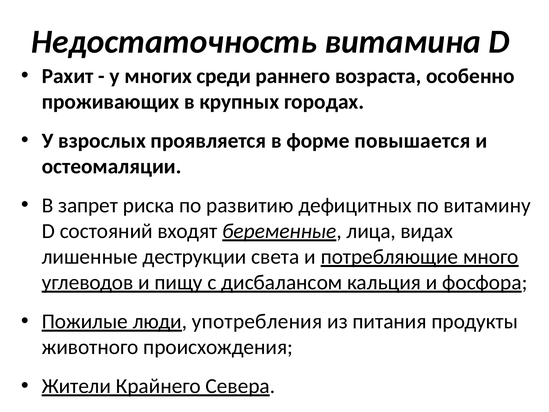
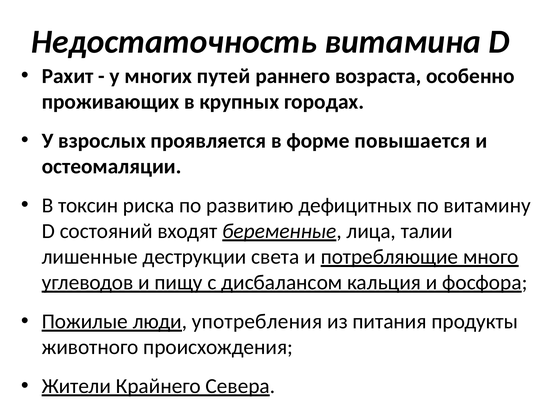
среди: среди -> путей
запрет: запрет -> токсин
видах: видах -> талии
